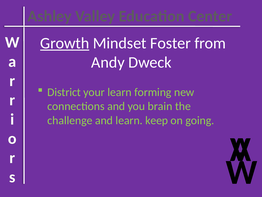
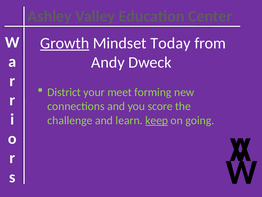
Foster: Foster -> Today
your learn: learn -> meet
brain: brain -> score
keep underline: none -> present
